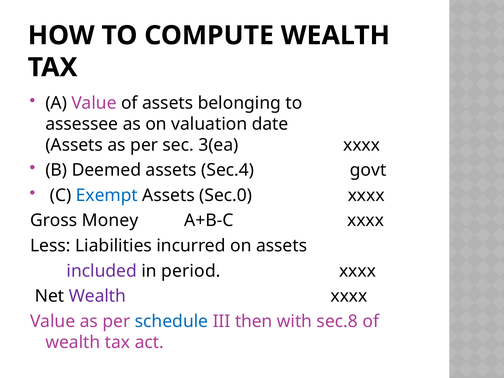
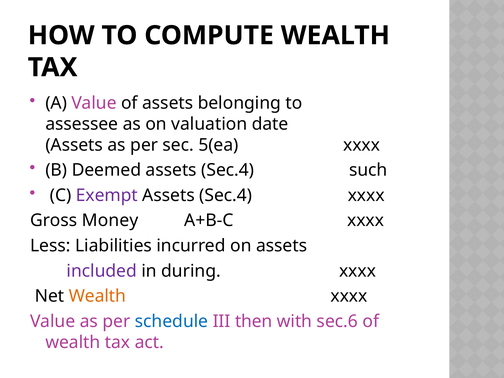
3(ea: 3(ea -> 5(ea
govt: govt -> such
Exempt colour: blue -> purple
Sec.0 at (226, 195): Sec.0 -> Sec.4
period: period -> during
Wealth at (97, 296) colour: purple -> orange
sec.8: sec.8 -> sec.6
